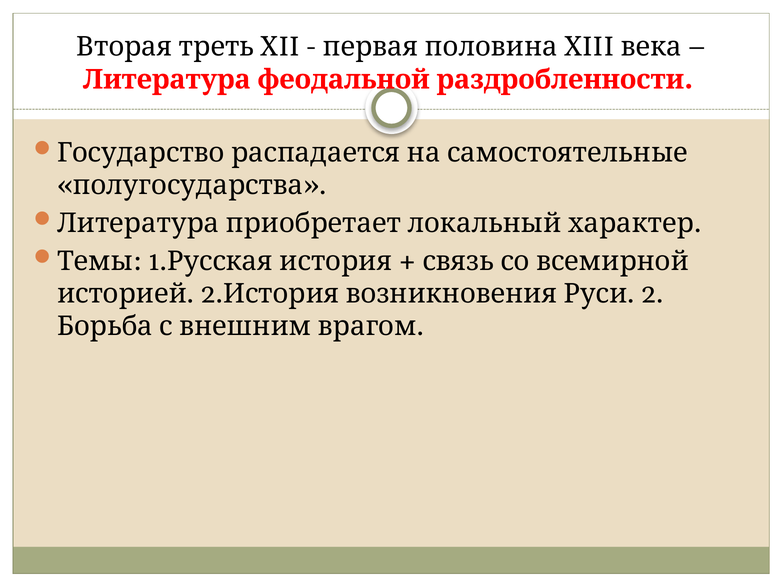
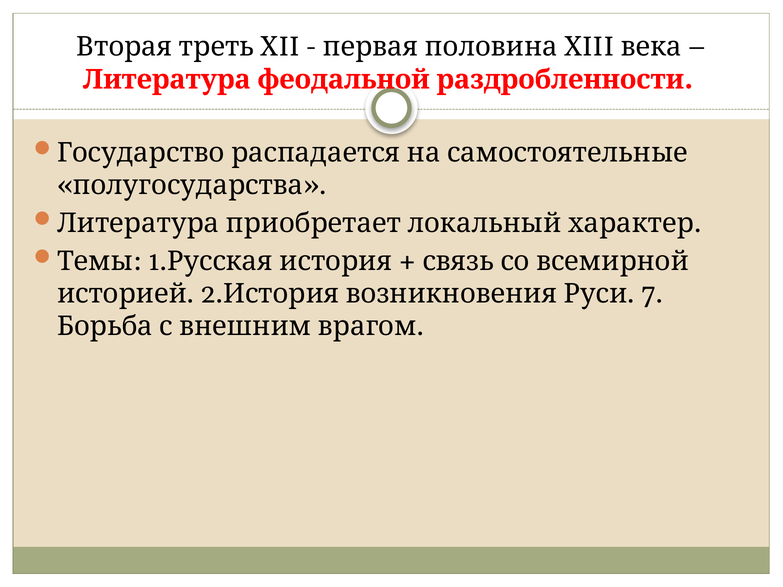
2 at (653, 294): 2 -> 7
